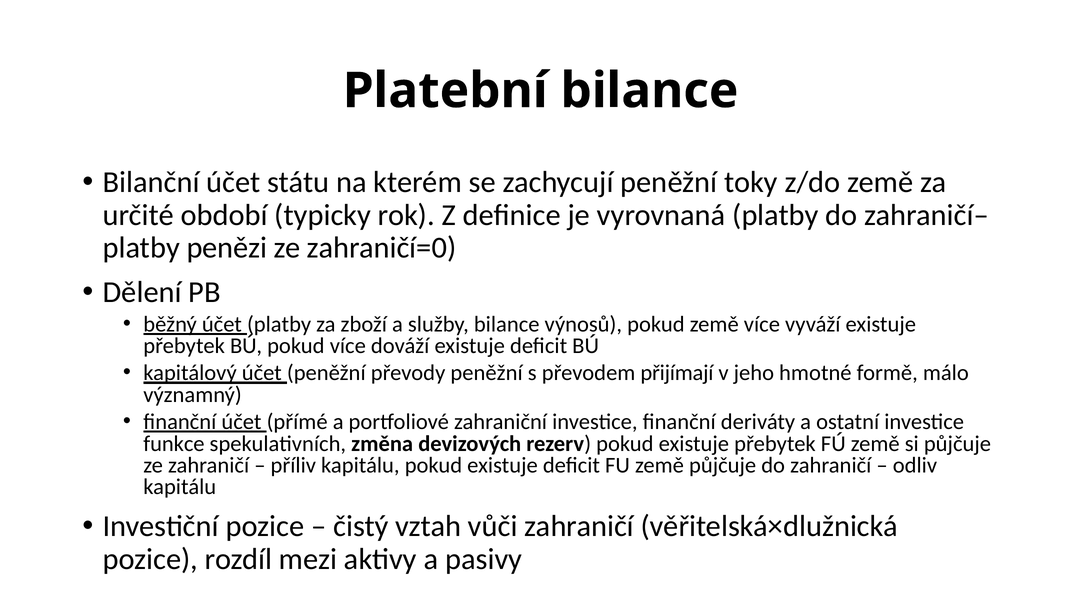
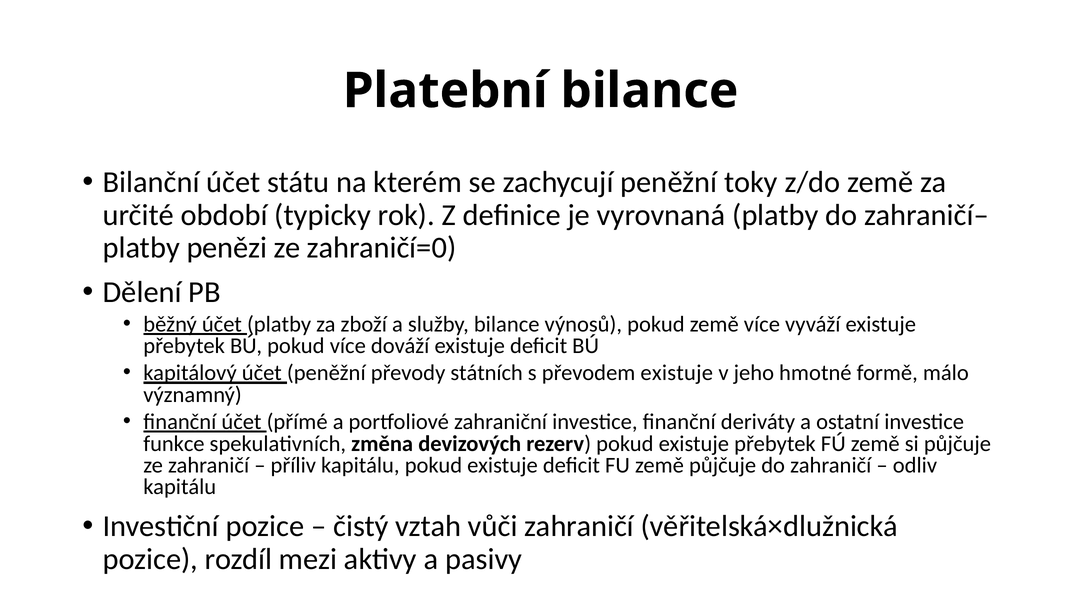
převody peněžní: peněžní -> státních
převodem přijímají: přijímají -> existuje
